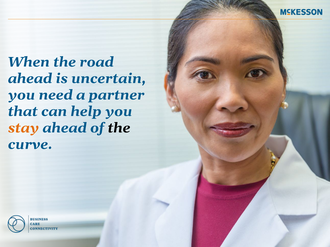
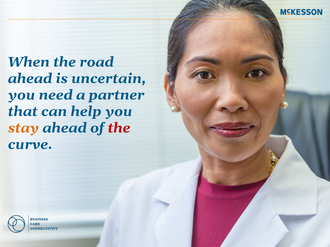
the at (119, 128) colour: black -> red
